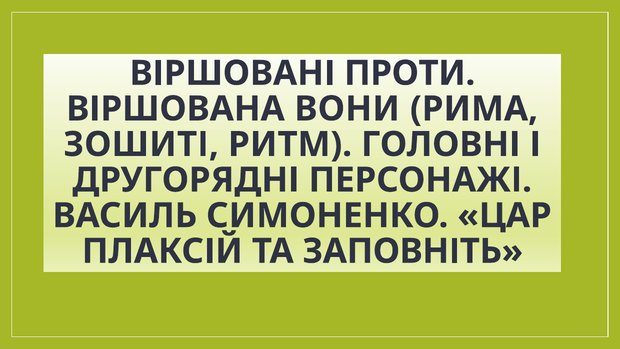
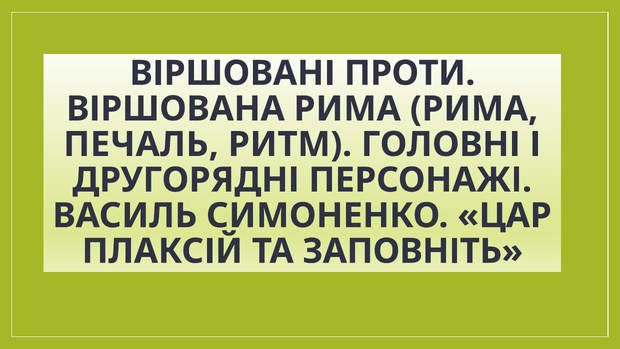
ВІРШОВАНА ВОНИ: ВОНИ -> РИМА
ЗОШИТІ: ЗОШИТІ -> ПЕЧАЛЬ
